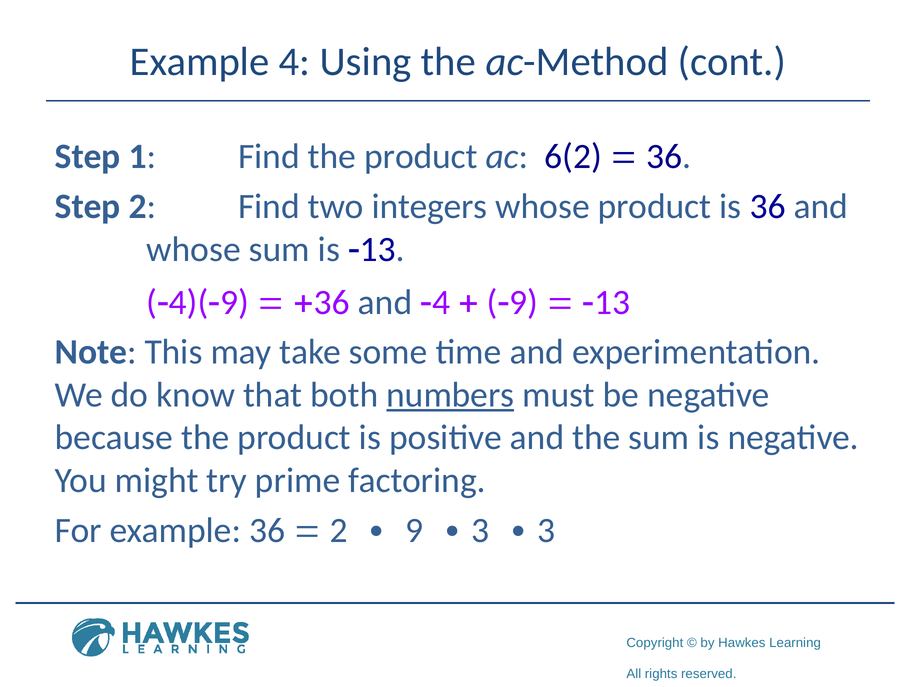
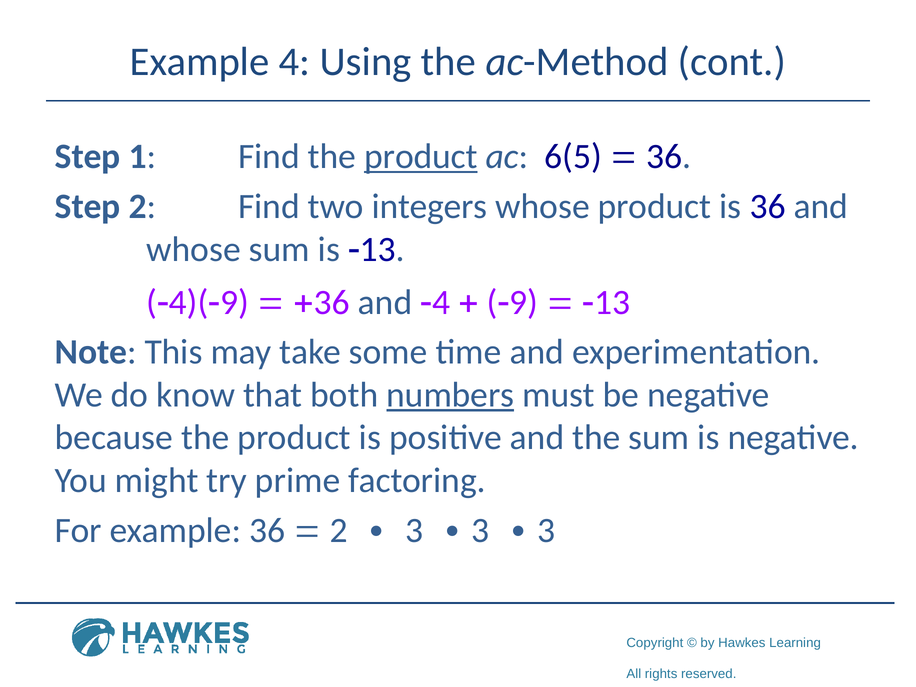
product at (421, 157) underline: none -> present
6(2: 6(2 -> 6(5
9: 9 -> 3
